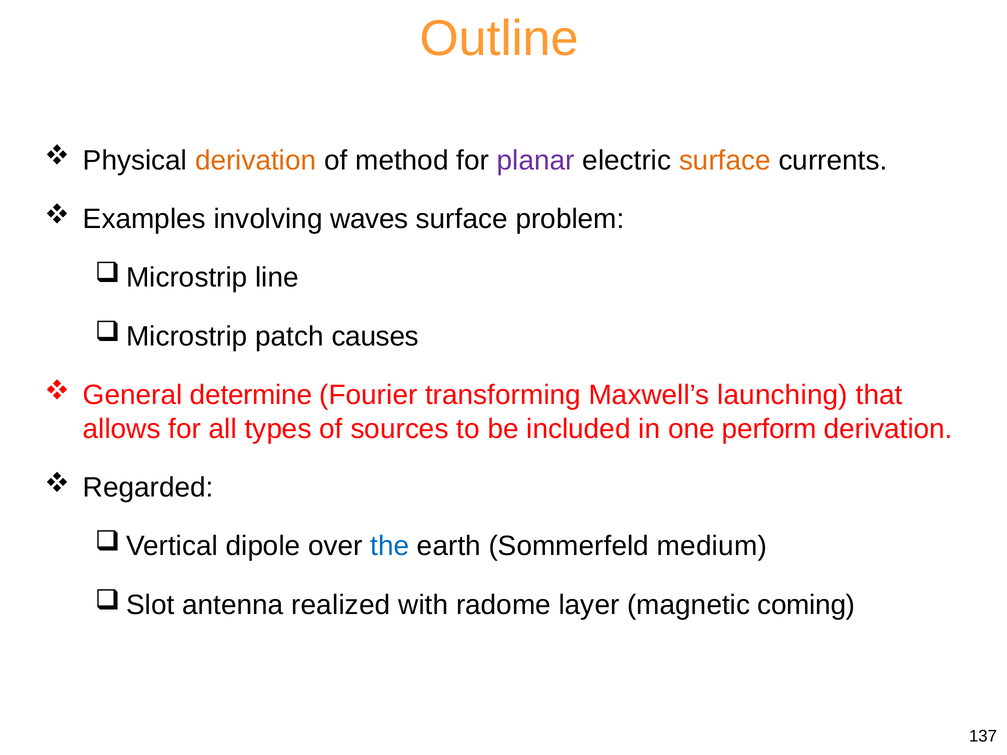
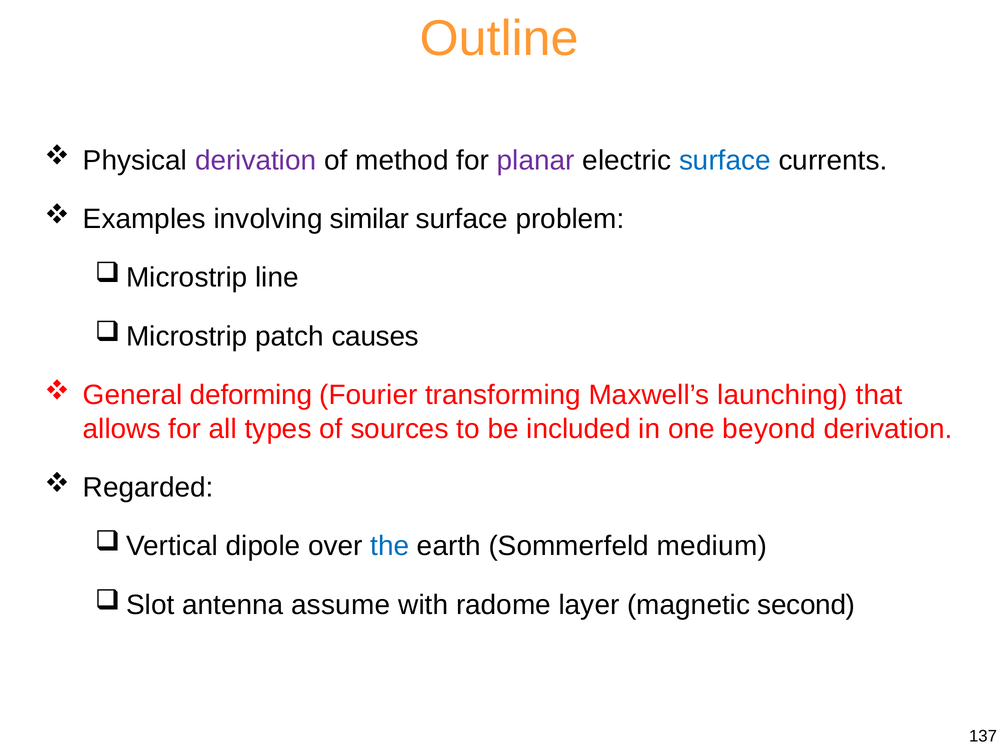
derivation at (256, 160) colour: orange -> purple
surface at (725, 160) colour: orange -> blue
waves: waves -> similar
determine: determine -> deforming
perform: perform -> beyond
realized: realized -> assume
coming: coming -> second
